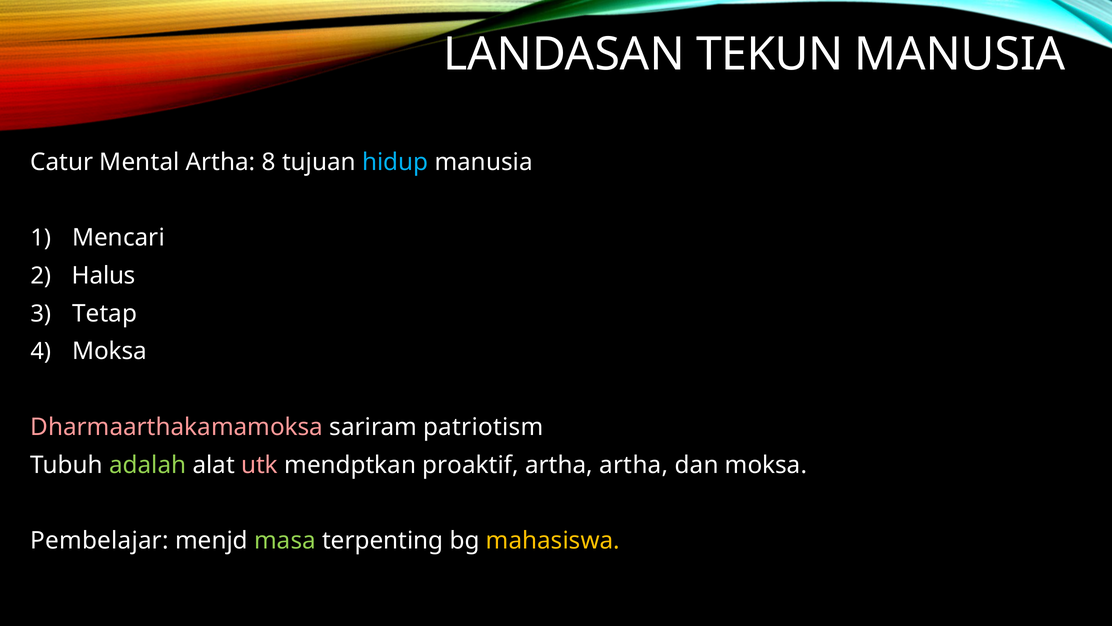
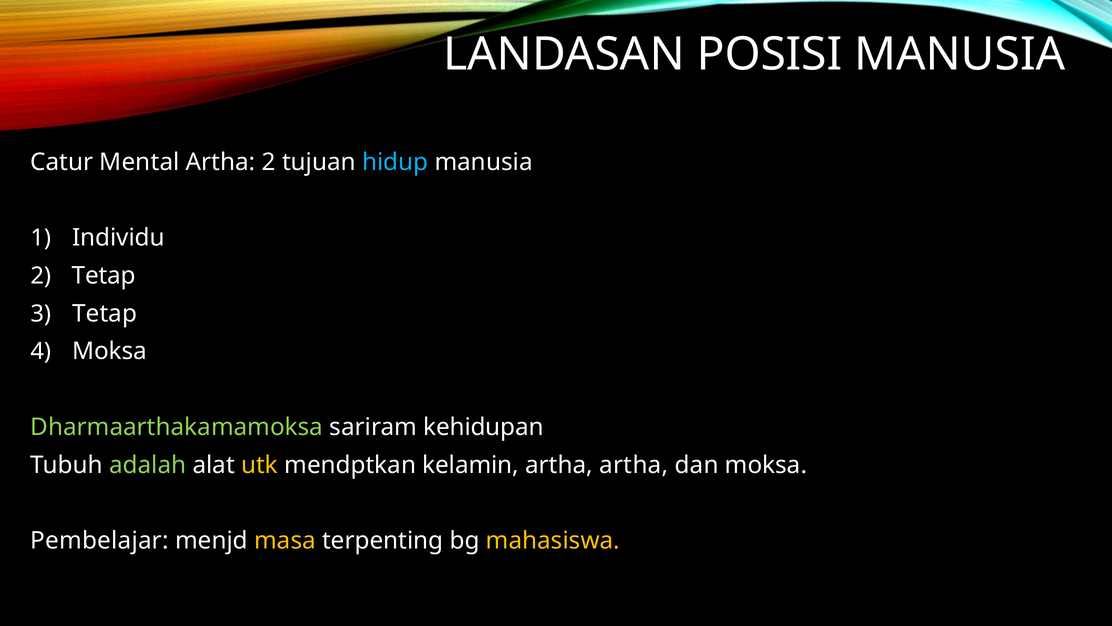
TEKUN: TEKUN -> POSISI
Artha 8: 8 -> 2
Mencari: Mencari -> Individu
Halus at (104, 275): Halus -> Tetap
Dharmaarthakamamoksa colour: pink -> light green
patriotism: patriotism -> kehidupan
utk colour: pink -> yellow
proaktif: proaktif -> kelamin
masa colour: light green -> yellow
